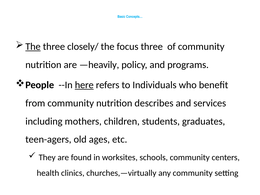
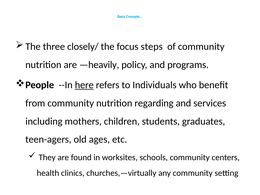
The at (33, 47) underline: present -> none
focus three: three -> steps
describes: describes -> regarding
